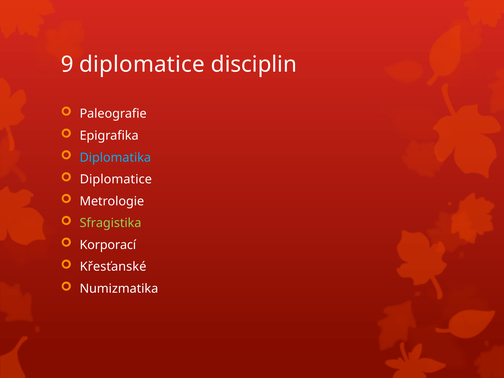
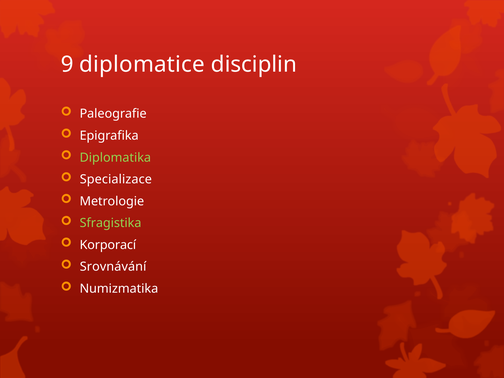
Diplomatika colour: light blue -> light green
Diplomatice at (116, 179): Diplomatice -> Specializace
Křesťanské: Křesťanské -> Srovnávání
